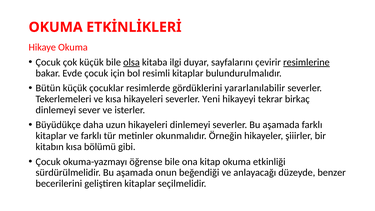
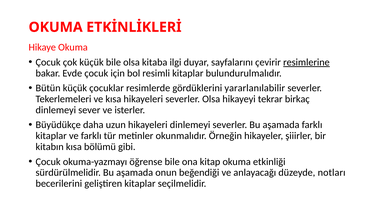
olsa at (131, 62) underline: present -> none
severler Yeni: Yeni -> Olsa
benzer: benzer -> notları
